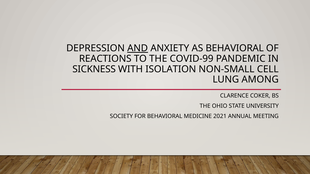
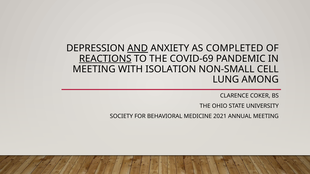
AS BEHAVIORAL: BEHAVIORAL -> COMPLETED
REACTIONS underline: none -> present
COVID-99: COVID-99 -> COVID-69
SICKNESS at (94, 69): SICKNESS -> MEETING
